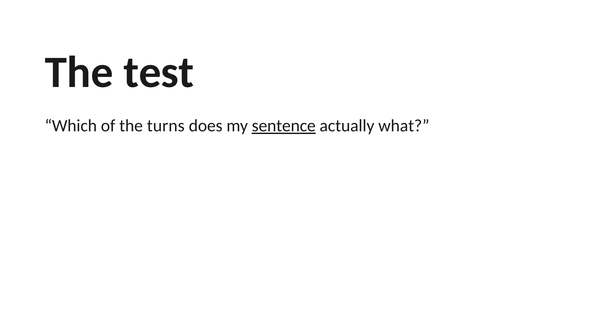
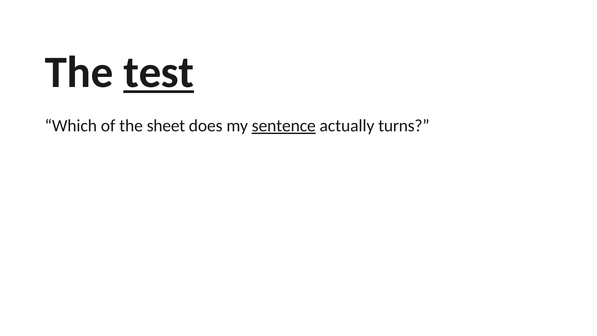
test underline: none -> present
turns: turns -> sheet
what: what -> turns
